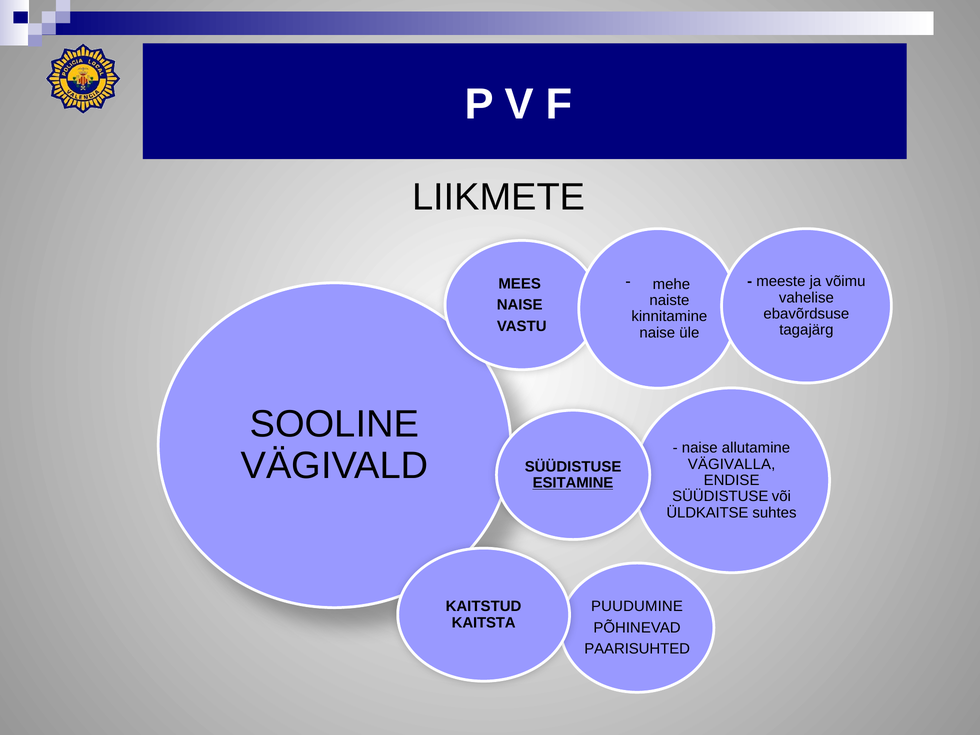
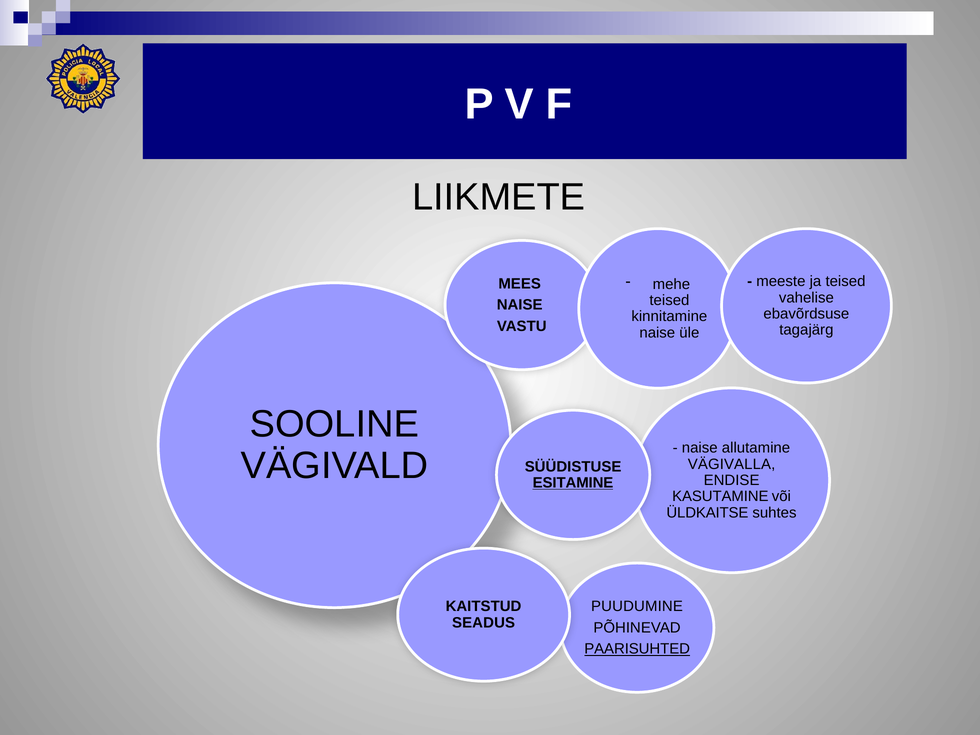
ja võimu: võimu -> teised
naiste at (669, 300): naiste -> teised
SÜÜDISTUSE at (720, 496): SÜÜDISTUSE -> KASUTAMINE
KAITSTA: KAITSTA -> SEADUS
PAARISUHTED underline: none -> present
